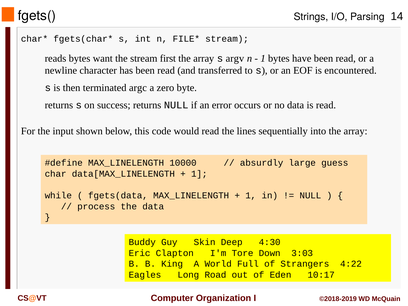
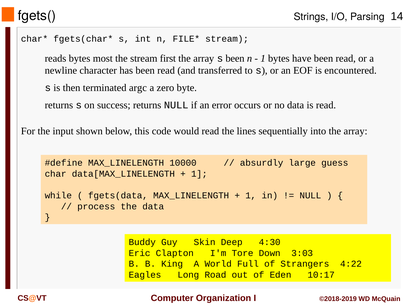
want: want -> most
s argv: argv -> been
